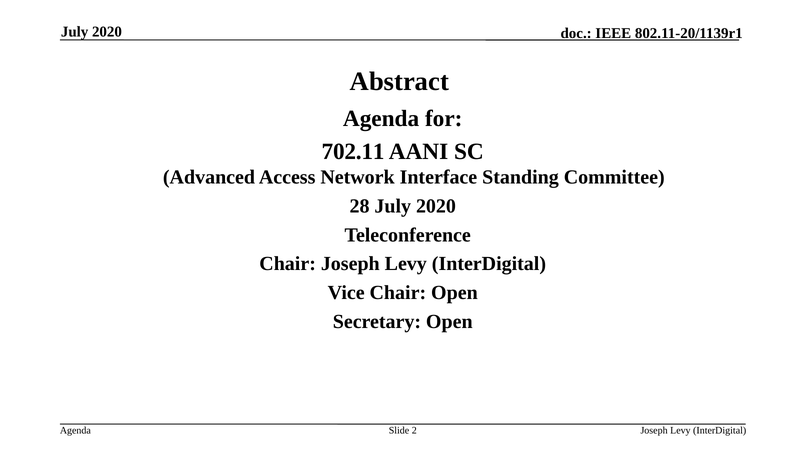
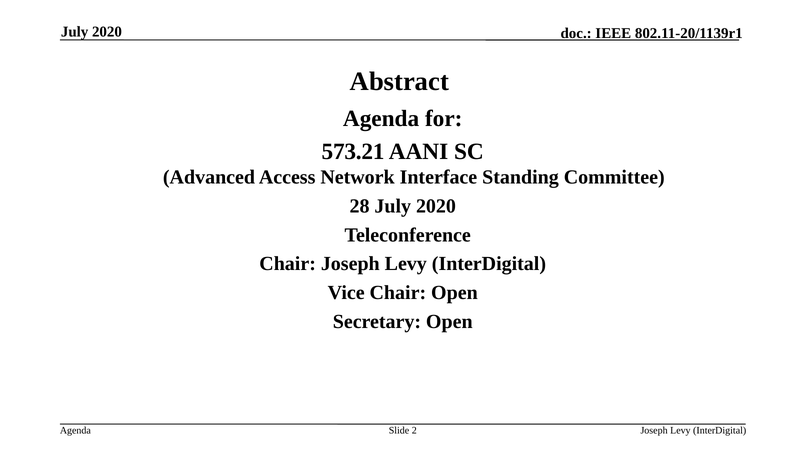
702.11: 702.11 -> 573.21
